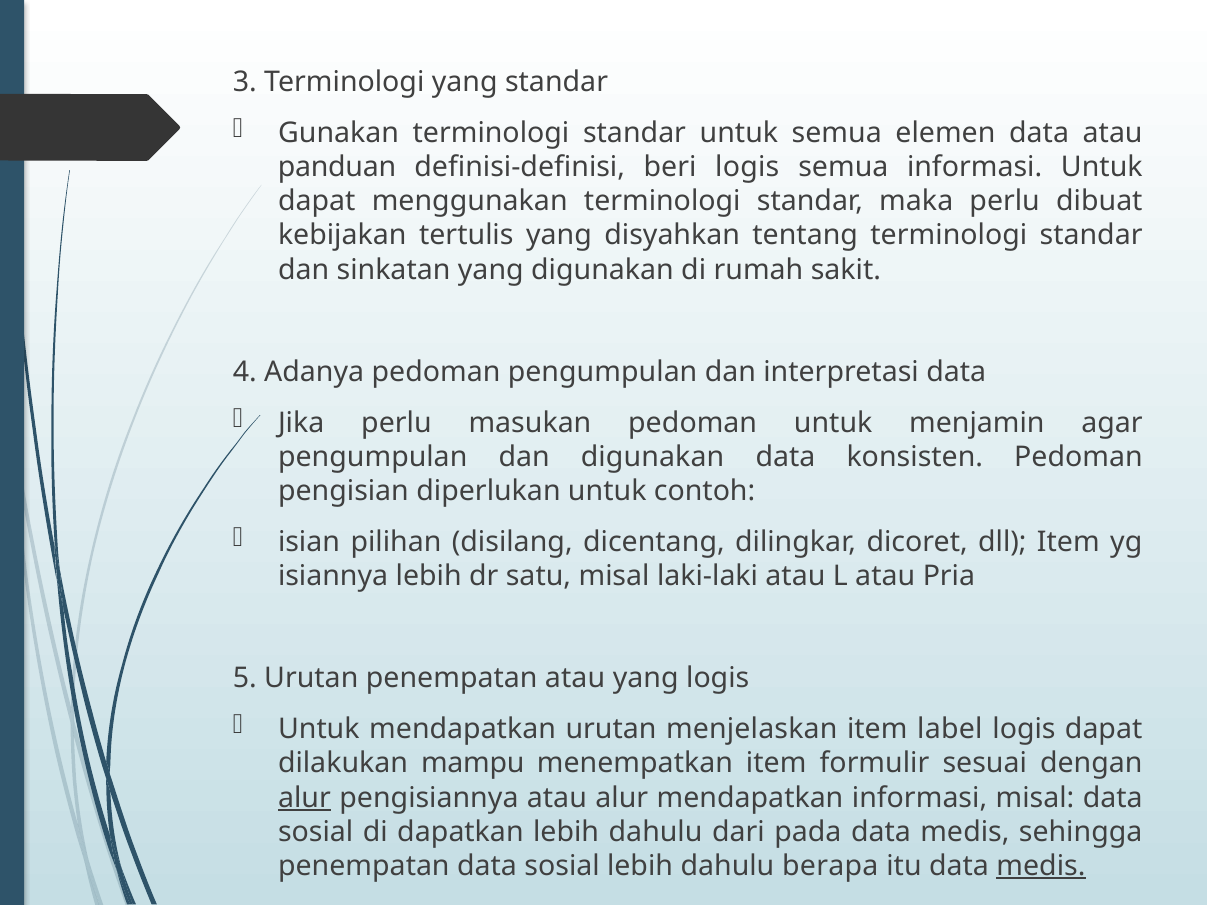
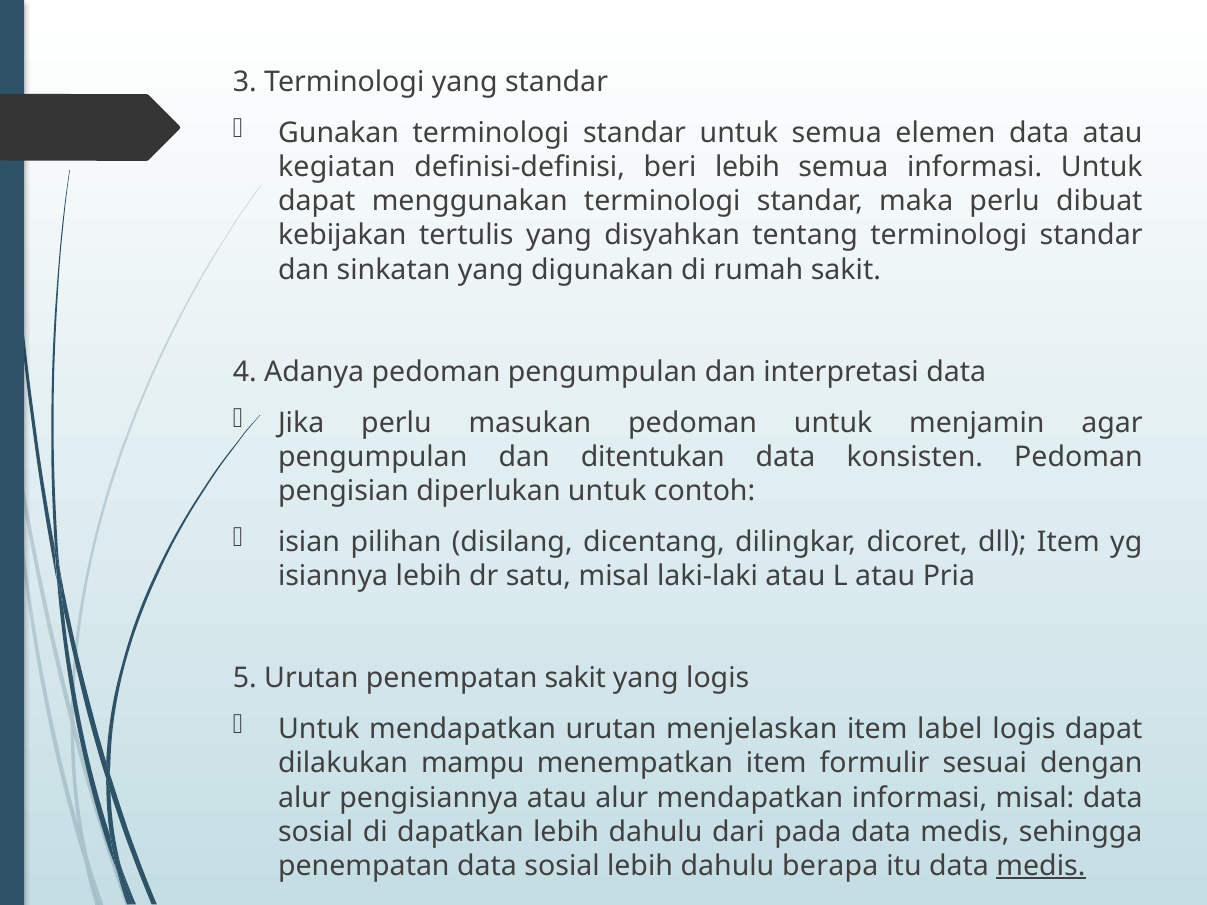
panduan: panduan -> kegiatan
beri logis: logis -> lebih
dan digunakan: digunakan -> ditentukan
penempatan atau: atau -> sakit
alur at (304, 798) underline: present -> none
